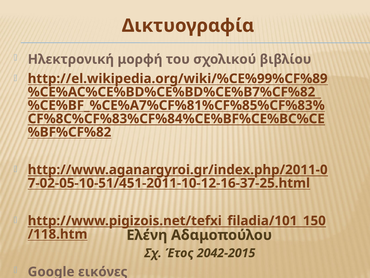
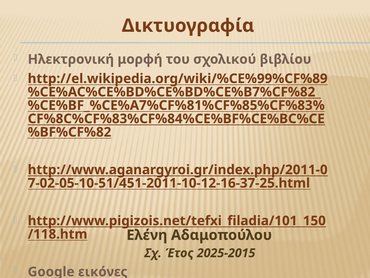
2042-2015: 2042-2015 -> 2025-2015
